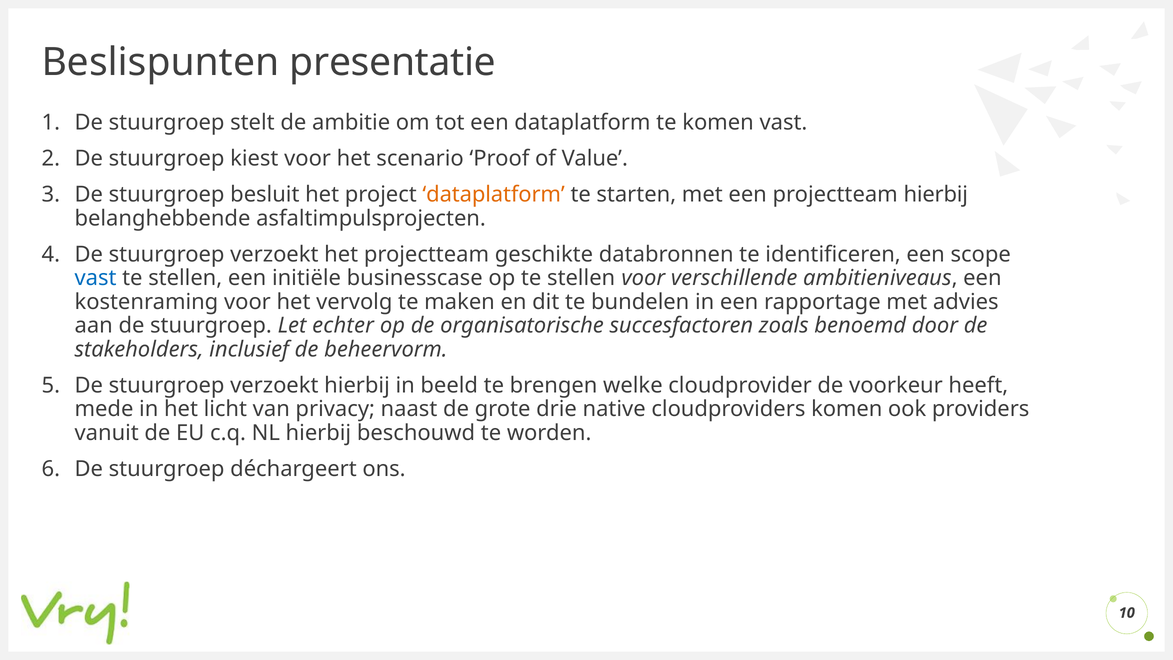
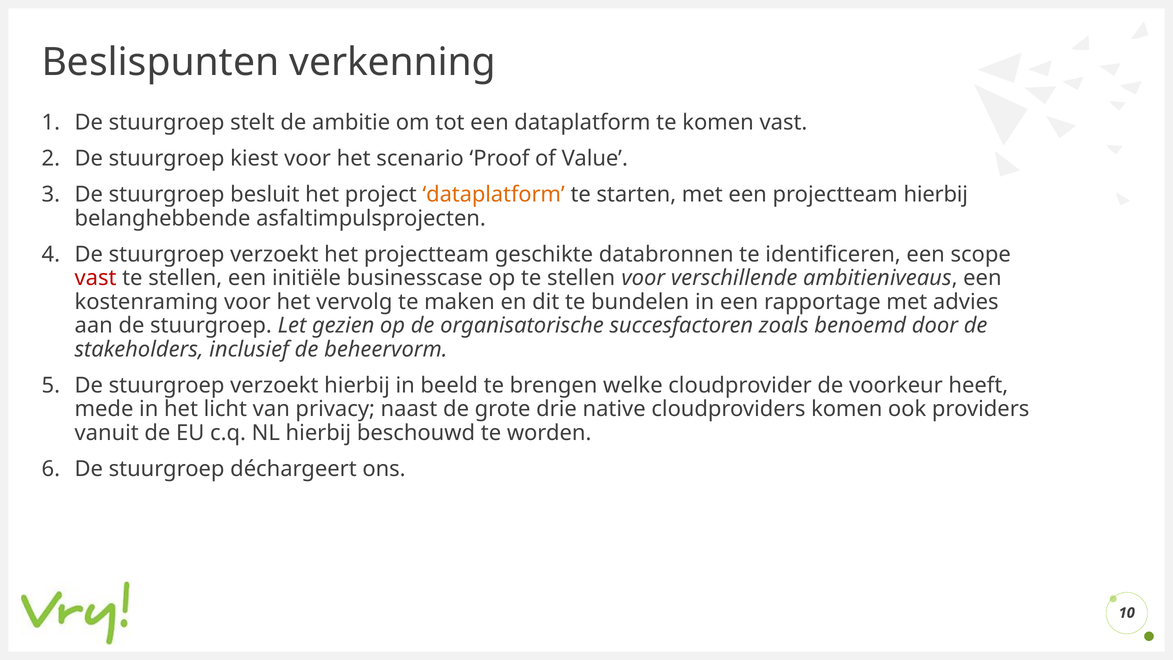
presentatie: presentatie -> verkenning
vast at (96, 278) colour: blue -> red
echter: echter -> gezien
